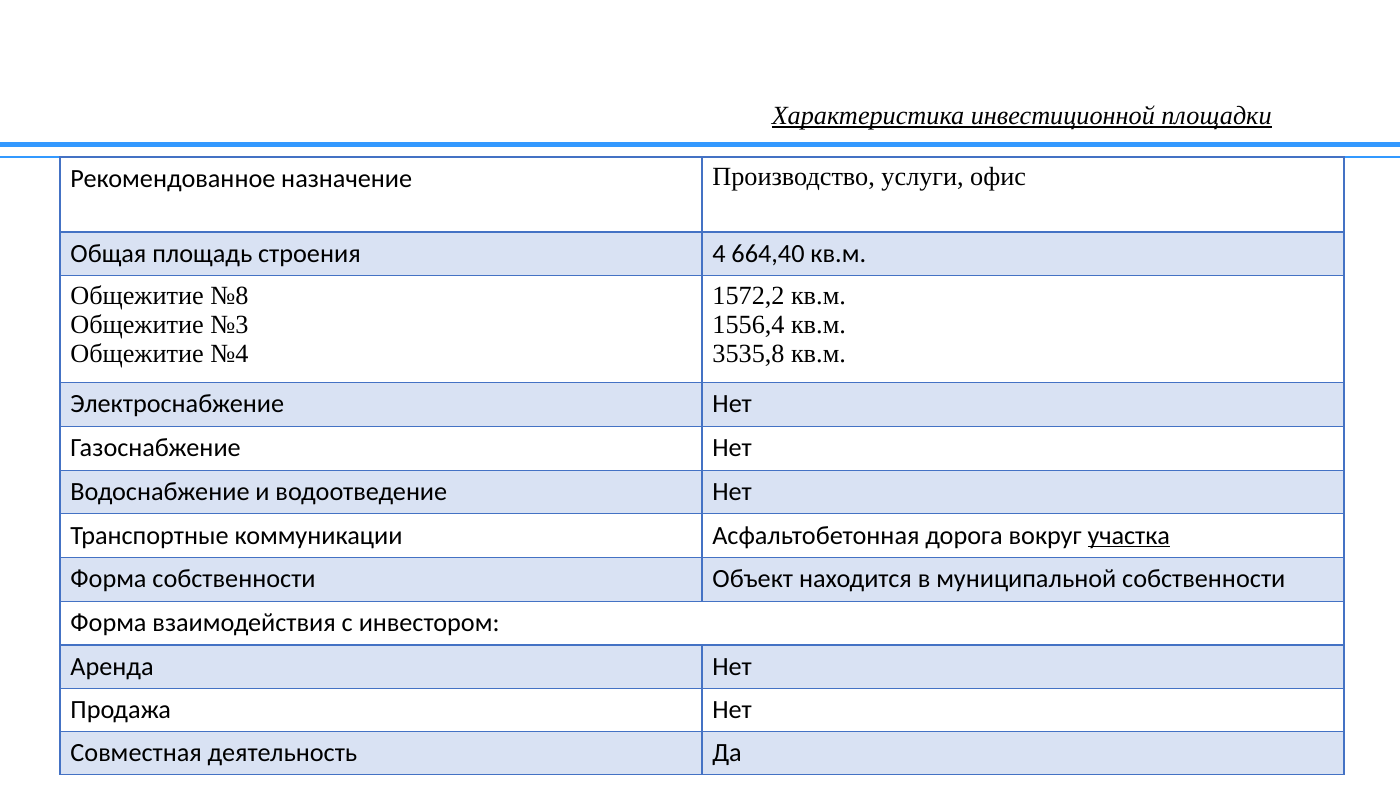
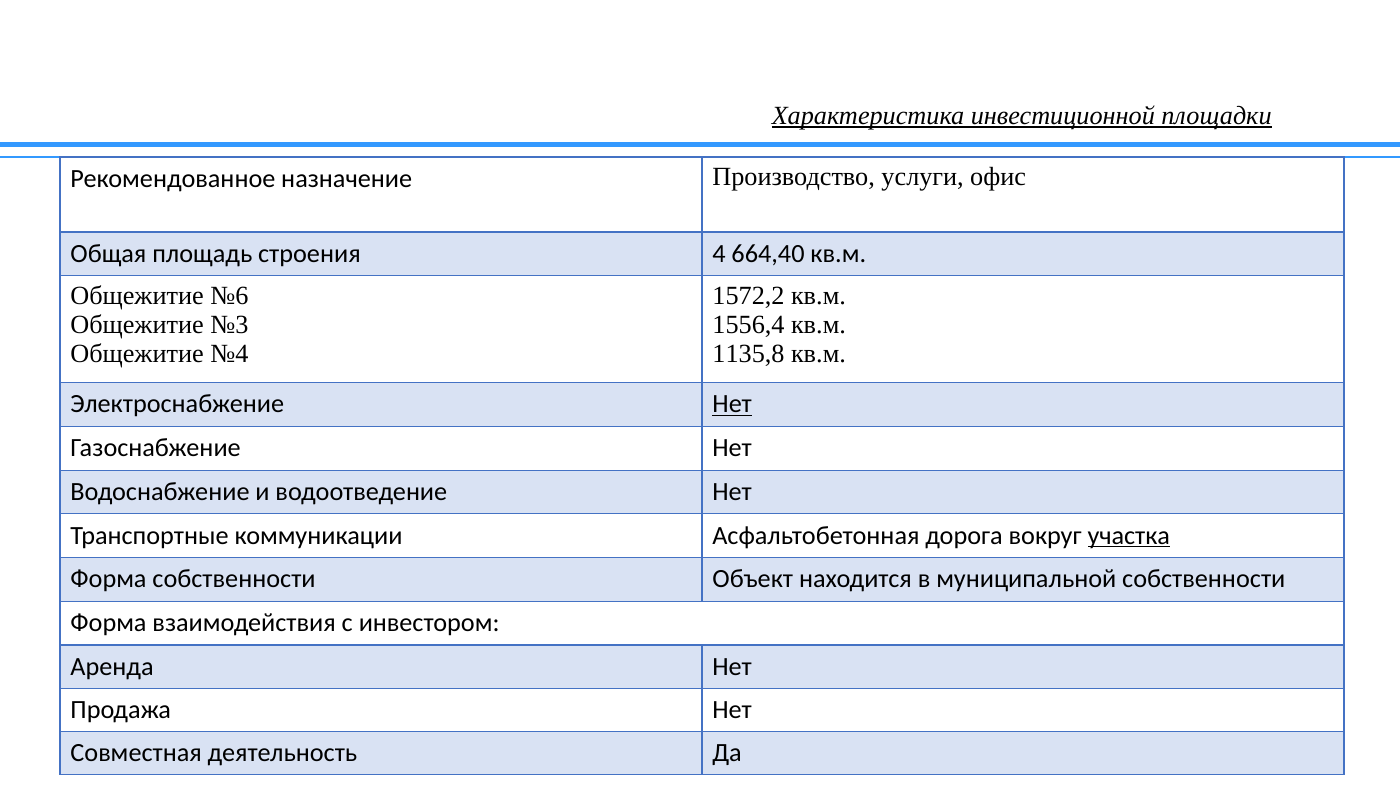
№8: №8 -> №6
3535,8: 3535,8 -> 1135,8
Нет at (732, 405) underline: none -> present
